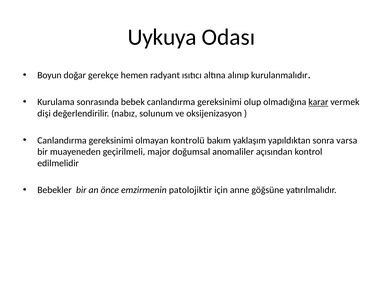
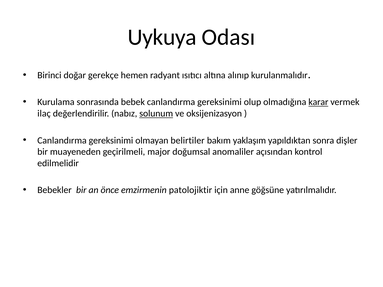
Boyun: Boyun -> Birinci
dişi: dişi -> ilaç
solunum underline: none -> present
kontrolü: kontrolü -> belirtiler
varsa: varsa -> dişler
